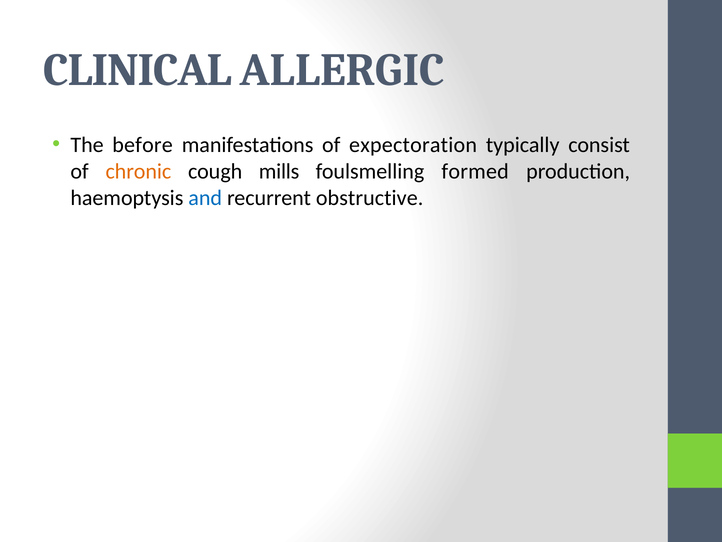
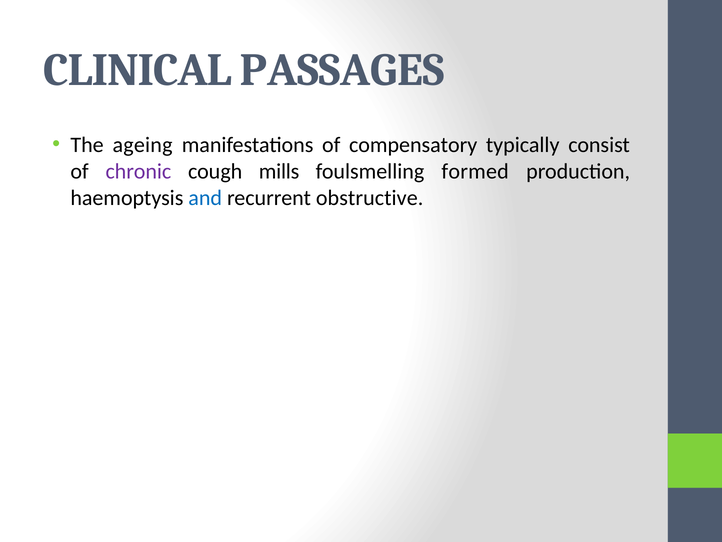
ALLERGIC: ALLERGIC -> PASSAGES
before: before -> ageing
expectoration: expectoration -> compensatory
chronic colour: orange -> purple
